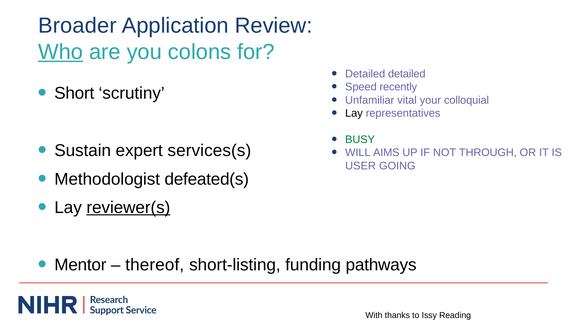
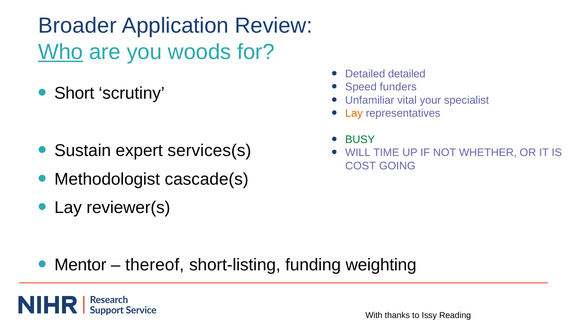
colons: colons -> woods
recently: recently -> funders
colloquial: colloquial -> specialist
Lay at (354, 113) colour: black -> orange
AIMS: AIMS -> TIME
THROUGH: THROUGH -> WHETHER
USER: USER -> COST
defeated(s: defeated(s -> cascade(s
reviewer(s underline: present -> none
pathways: pathways -> weighting
